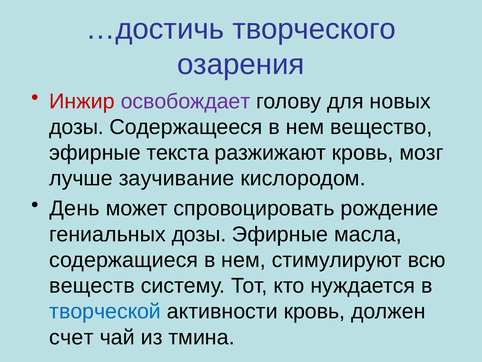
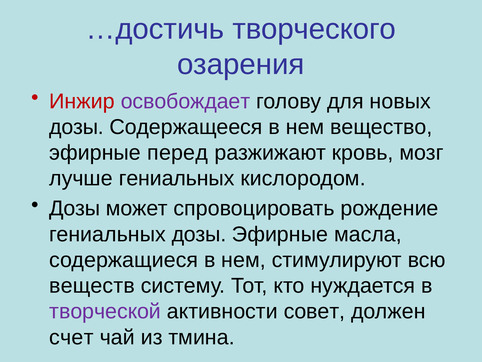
текста: текста -> перед
лучше заучивание: заучивание -> гениальных
День at (75, 208): День -> Дозы
творческой colour: blue -> purple
активности кровь: кровь -> совет
